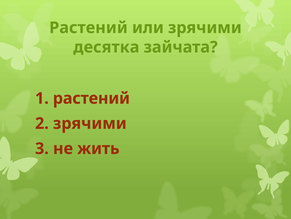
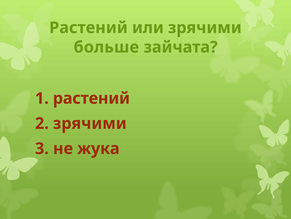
десятка: десятка -> больше
жить: жить -> жука
